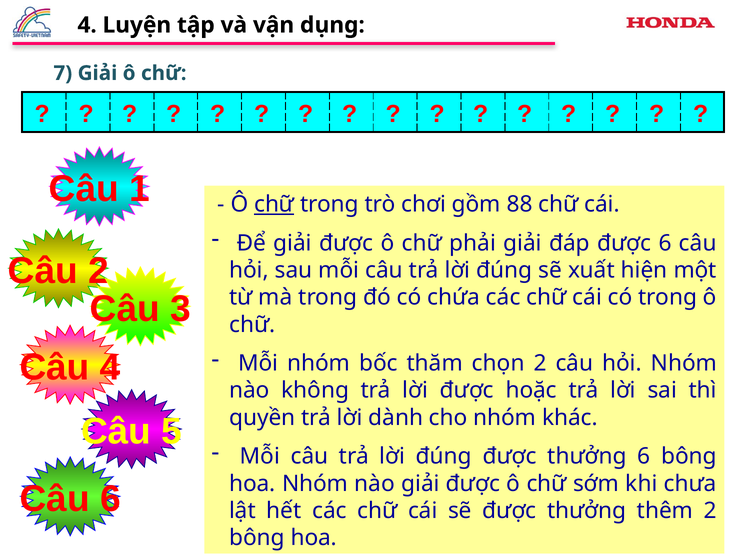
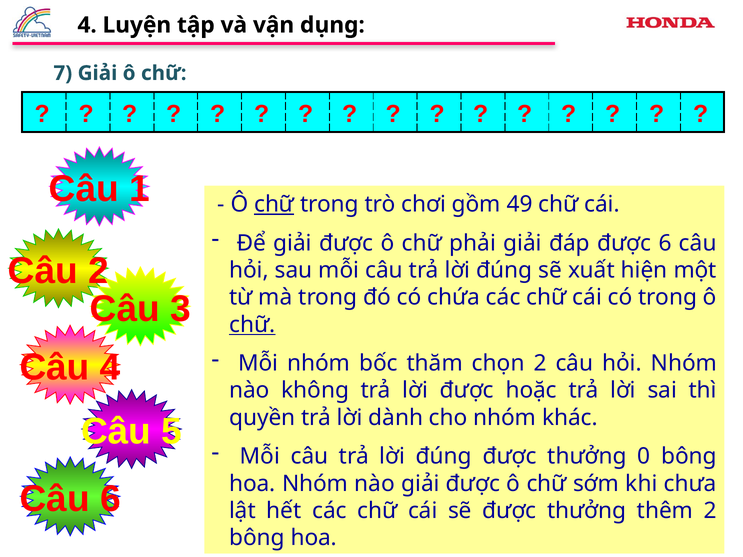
88: 88 -> 49
chữ at (252, 325) underline: none -> present
thưởng 6: 6 -> 0
